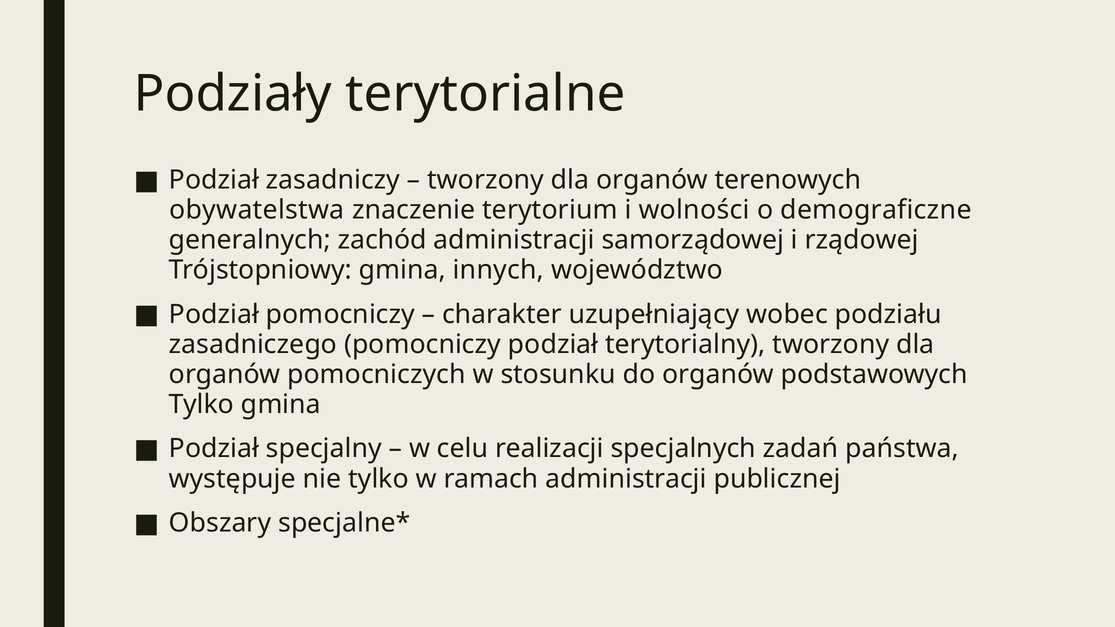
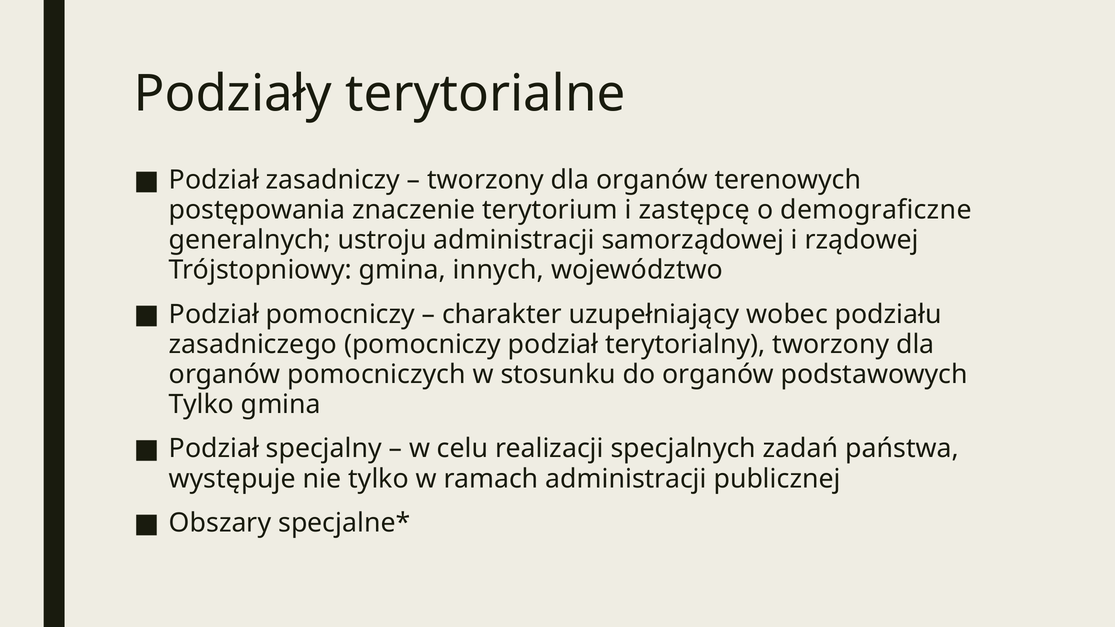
obywatelstwa: obywatelstwa -> postępowania
wolności: wolności -> zastępcę
zachód: zachód -> ustroju
